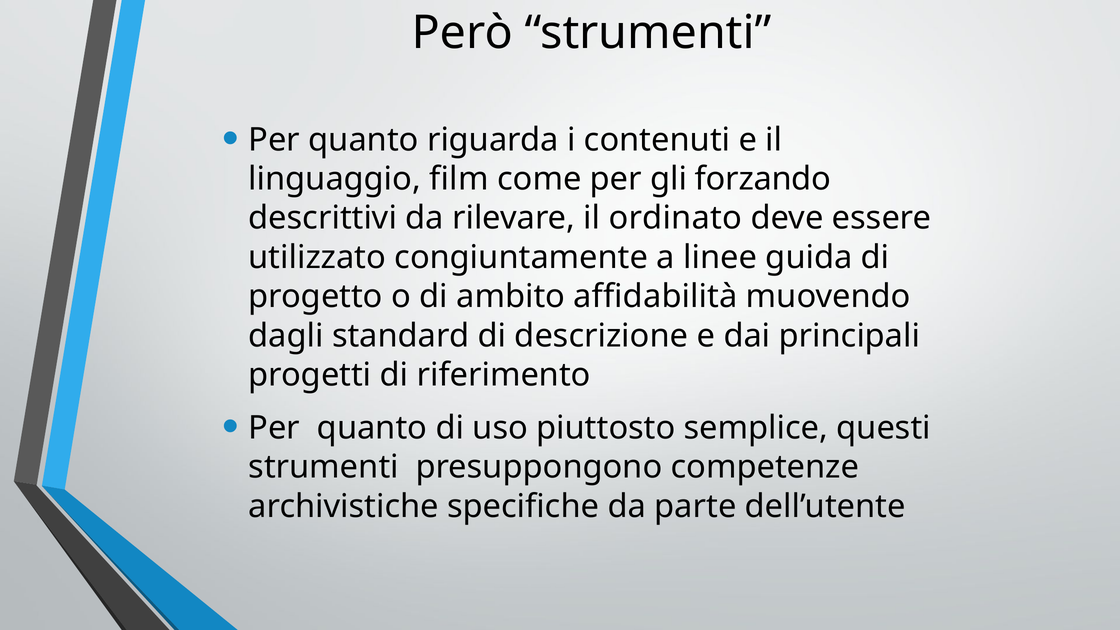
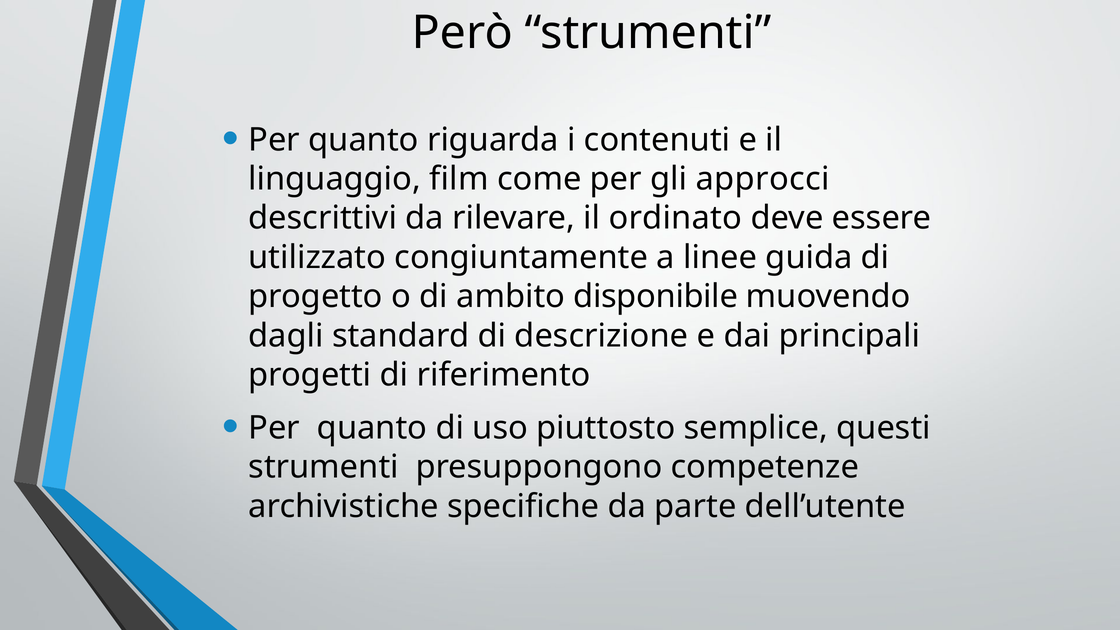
forzando: forzando -> approcci
affidabilità: affidabilità -> disponibile
